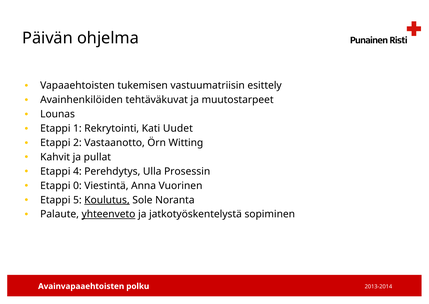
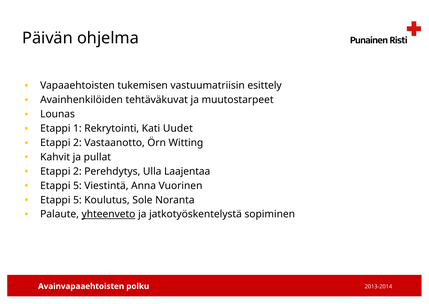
4 at (77, 171): 4 -> 2
Prosessin: Prosessin -> Laajentaa
0 at (77, 185): 0 -> 5
Koulutus underline: present -> none
